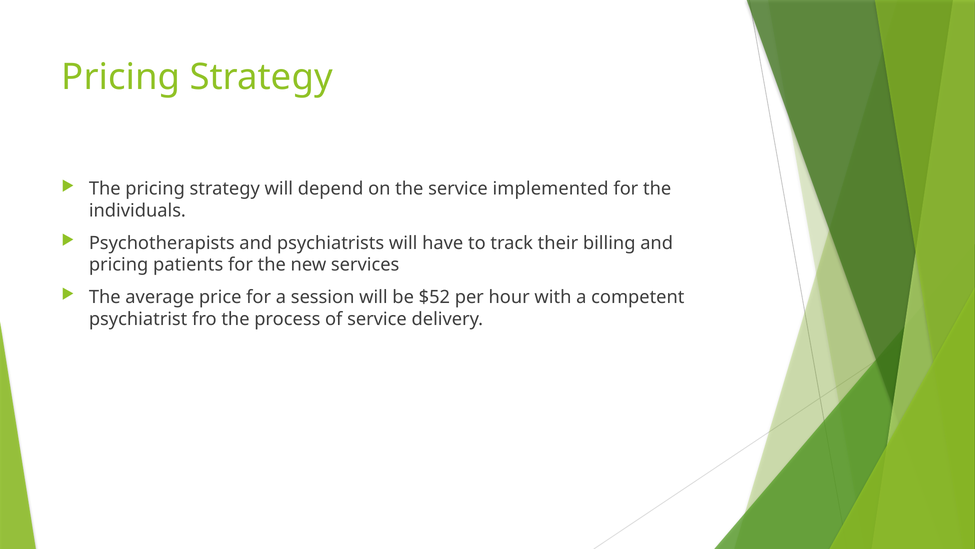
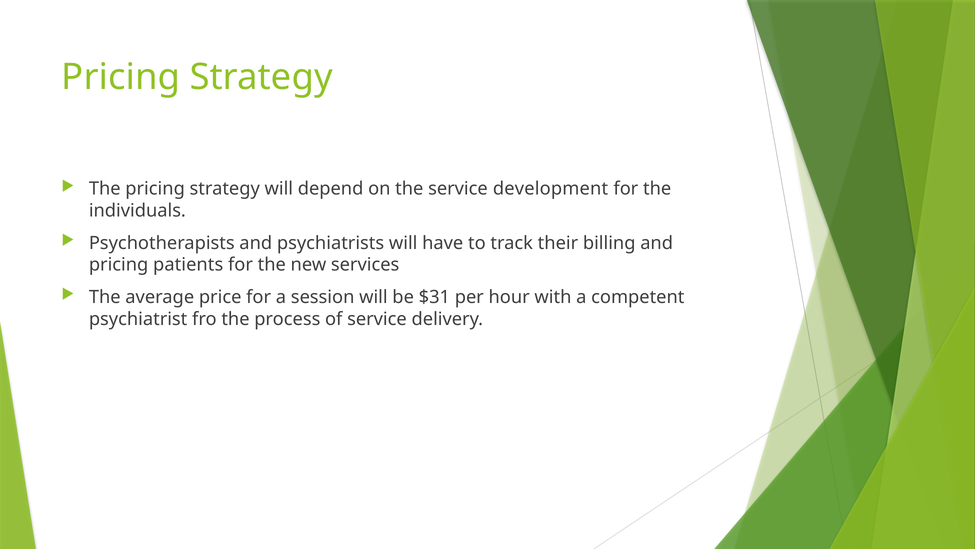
implemented: implemented -> development
$52: $52 -> $31
